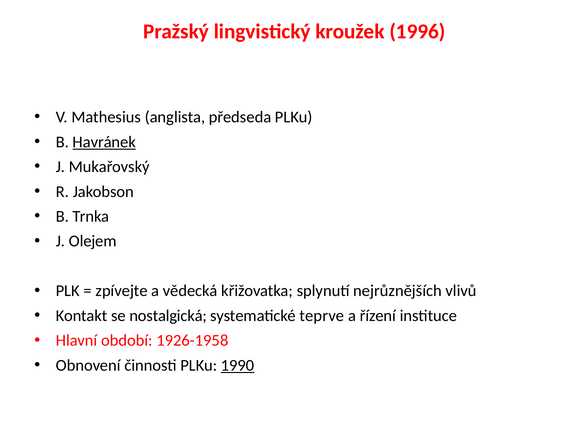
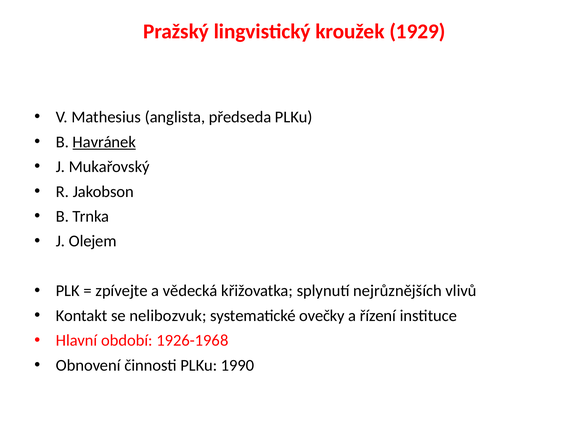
1996: 1996 -> 1929
nostalgická: nostalgická -> nelibozvuk
teprve: teprve -> ovečky
1926-1958: 1926-1958 -> 1926-1968
1990 underline: present -> none
